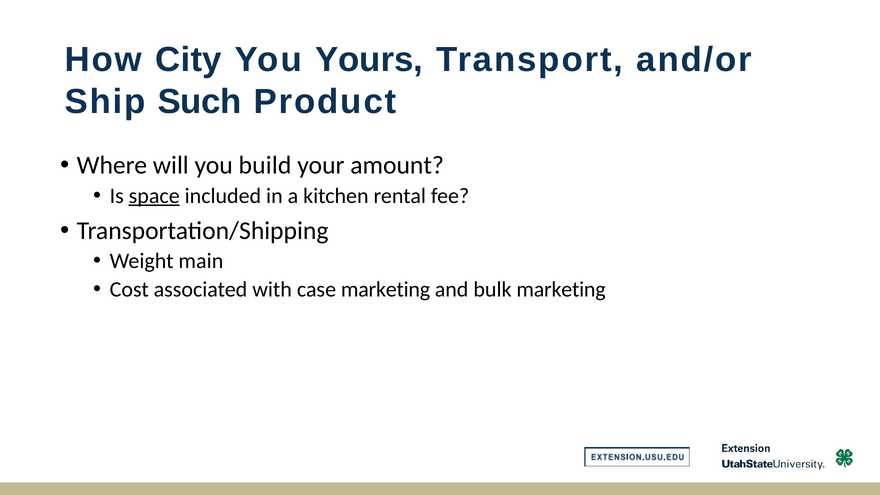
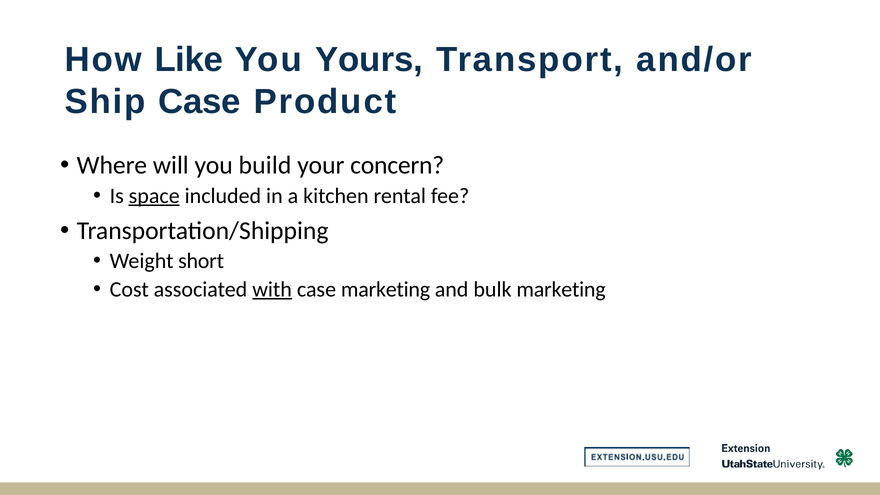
City: City -> Like
Ship Such: Such -> Case
amount: amount -> concern
main: main -> short
with underline: none -> present
